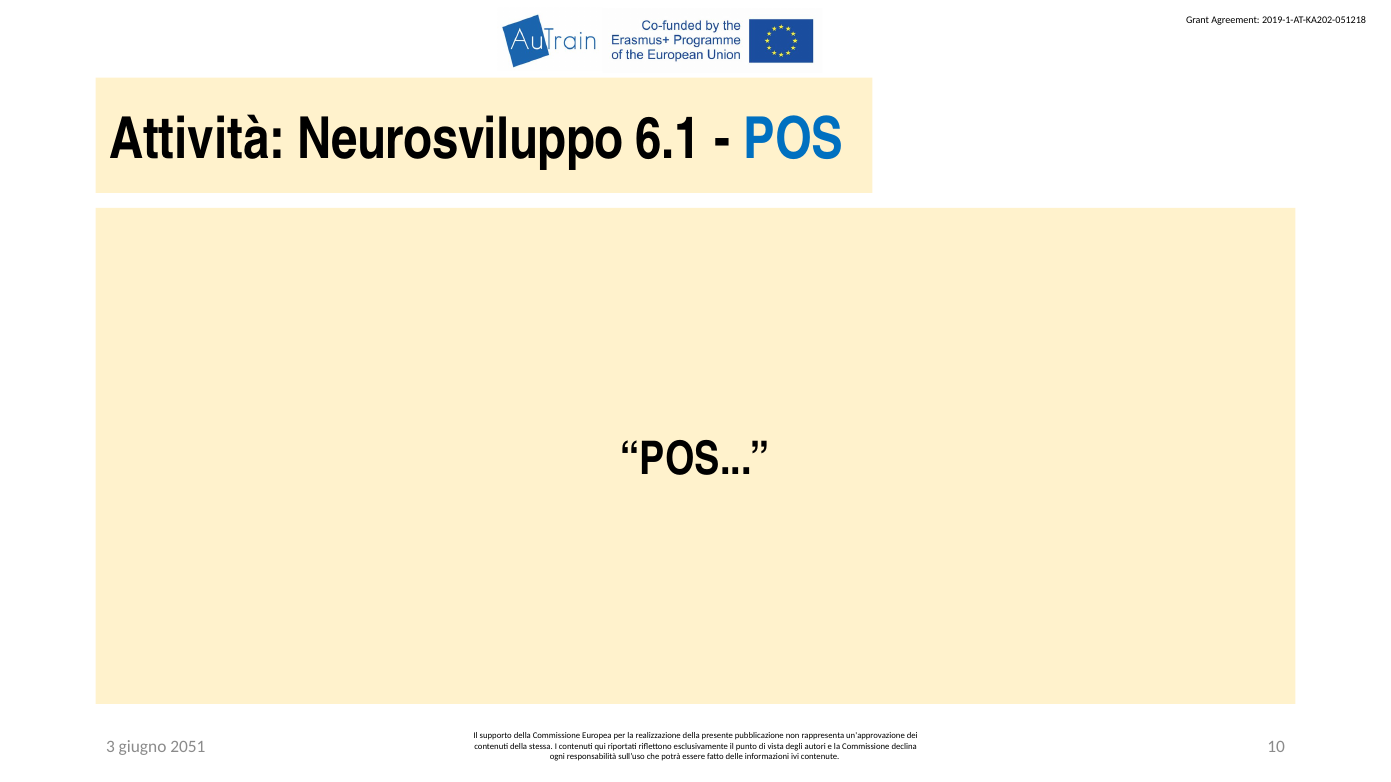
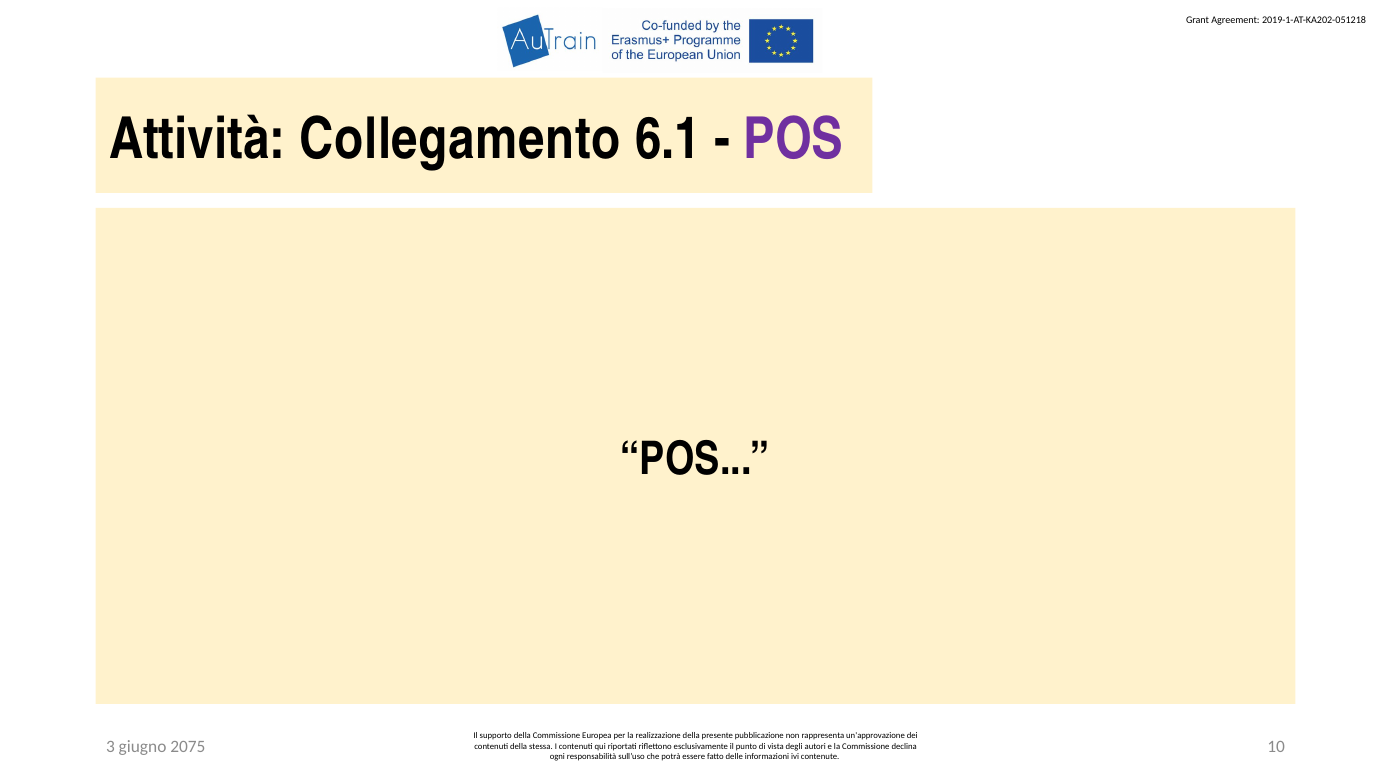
Neurosviluppo: Neurosviluppo -> Collegamento
POS at (794, 139) colour: blue -> purple
2051: 2051 -> 2075
